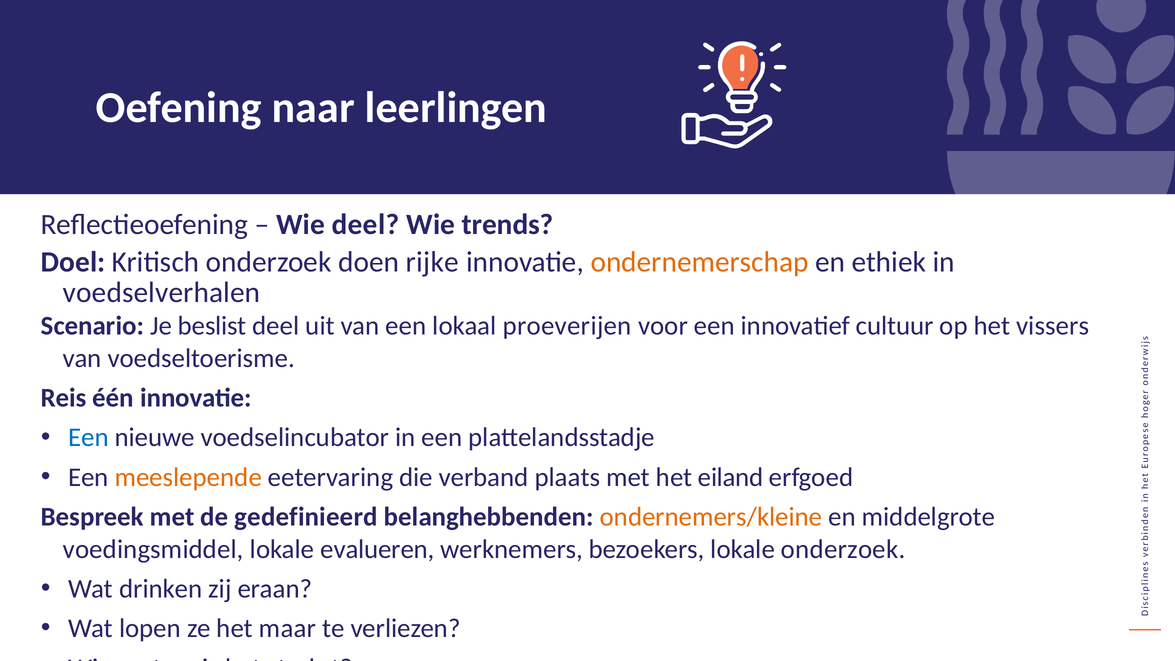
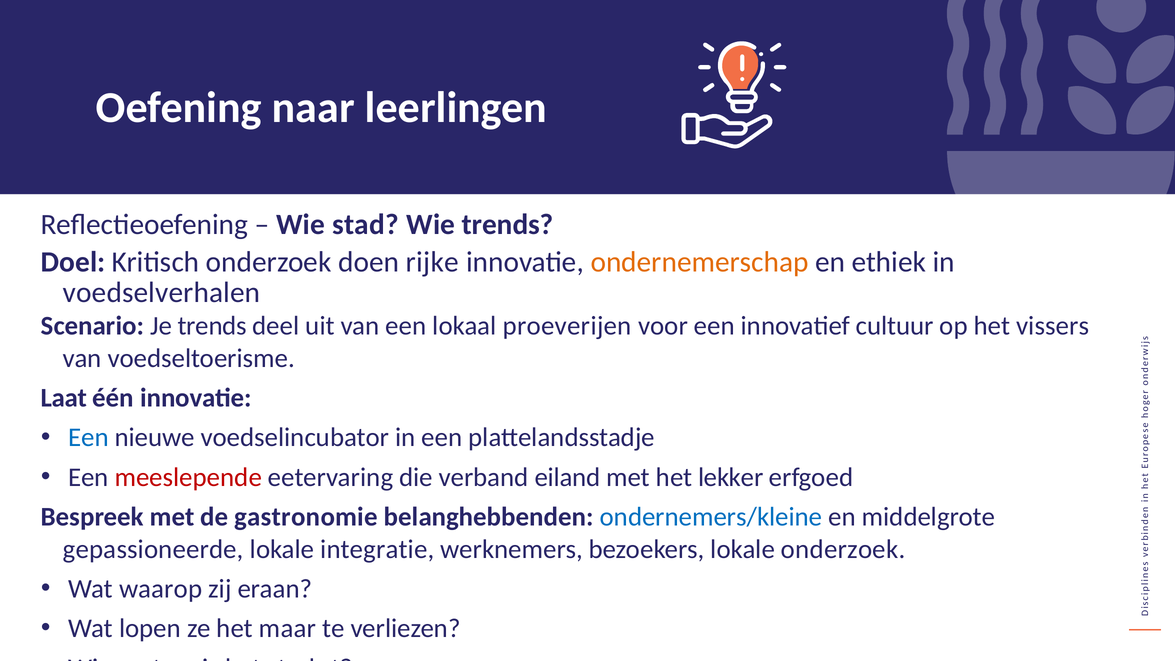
Wie deel: deel -> stad
Je beslist: beslist -> trends
Reis: Reis -> Laat
meeslepende colour: orange -> red
plaats: plaats -> eiland
eiland: eiland -> lekker
gedefinieerd: gedefinieerd -> gastronomie
ondernemers/kleine colour: orange -> blue
voedingsmiddel: voedingsmiddel -> gepassioneerde
evalueren: evalueren -> integratie
drinken: drinken -> waarop
